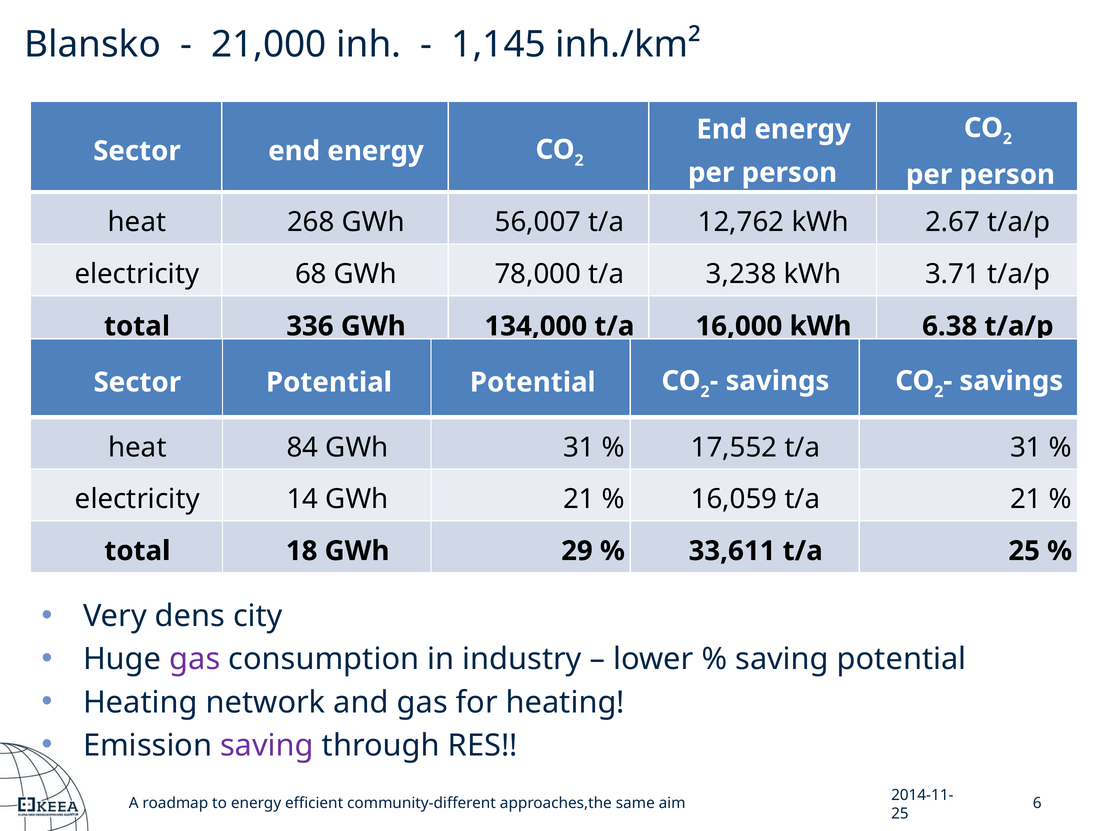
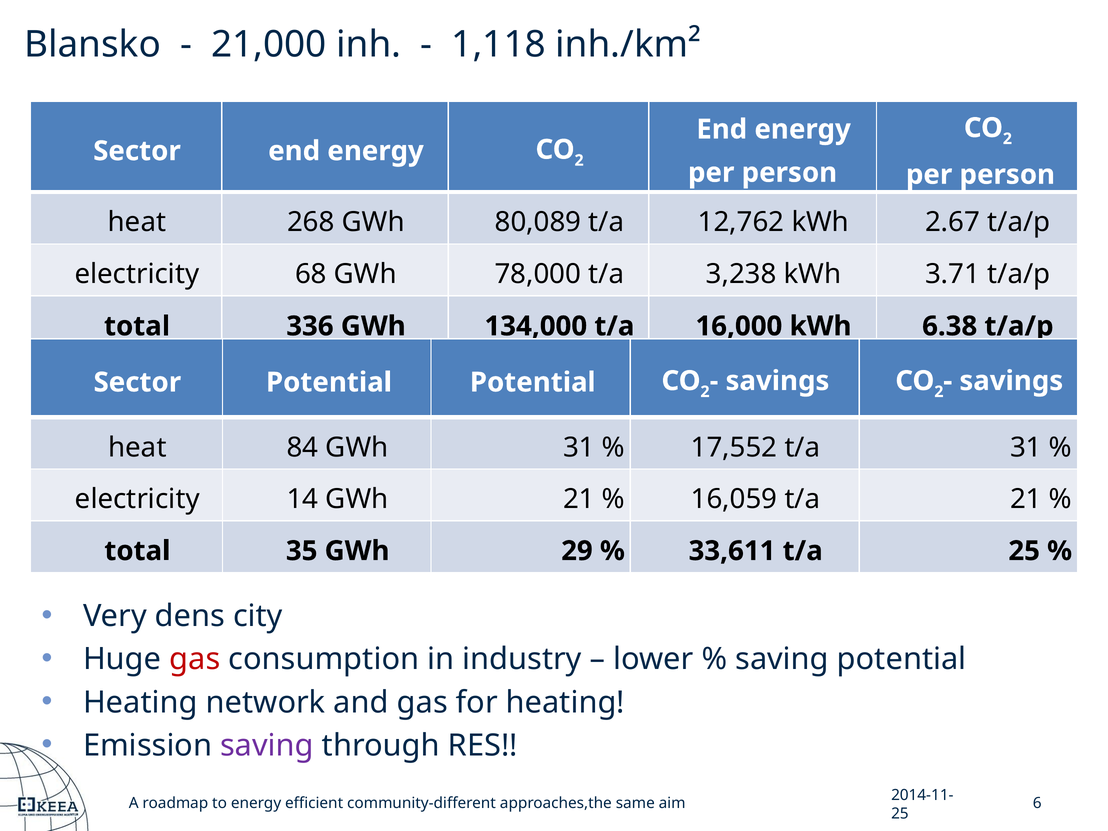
1,145: 1,145 -> 1,118
56,007: 56,007 -> 80,089
18: 18 -> 35
gas at (195, 659) colour: purple -> red
